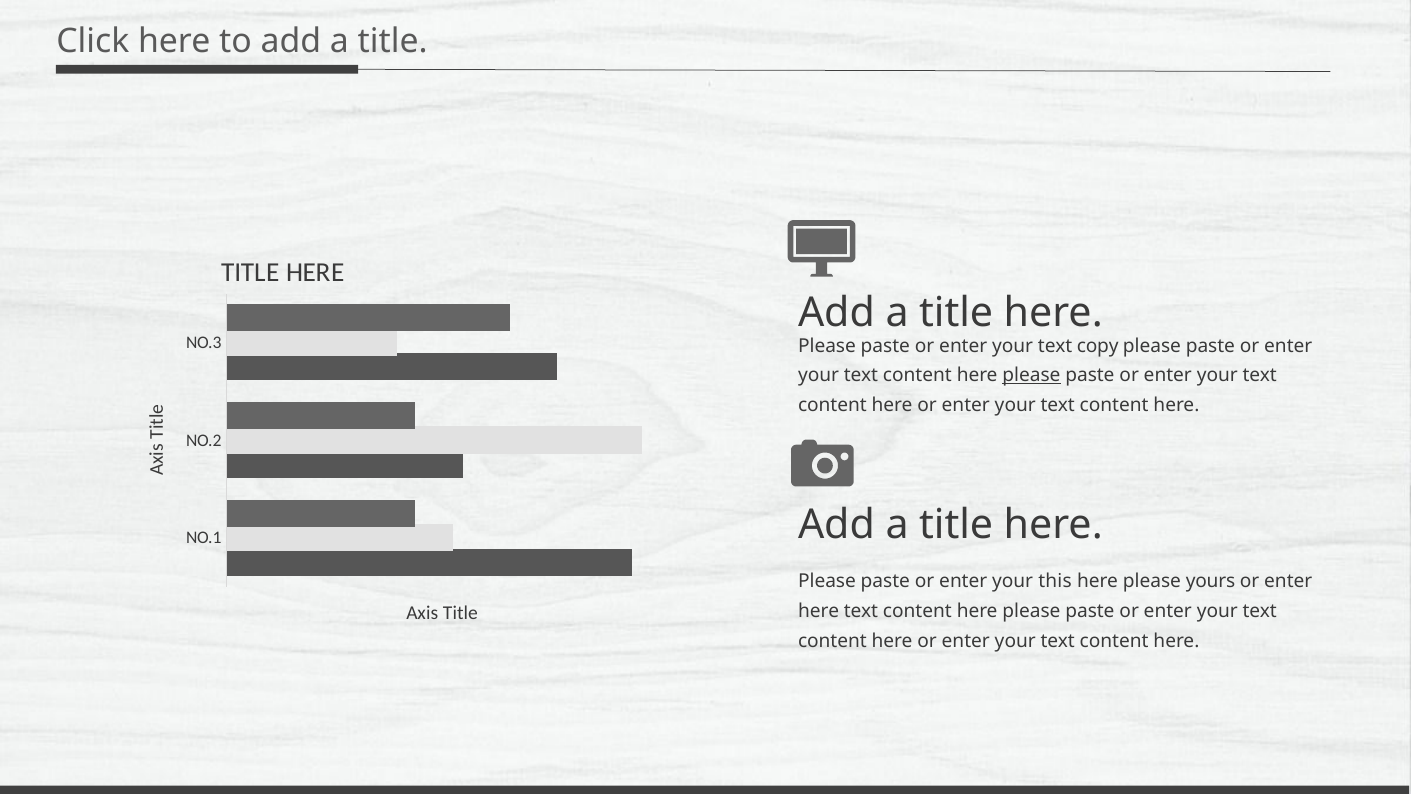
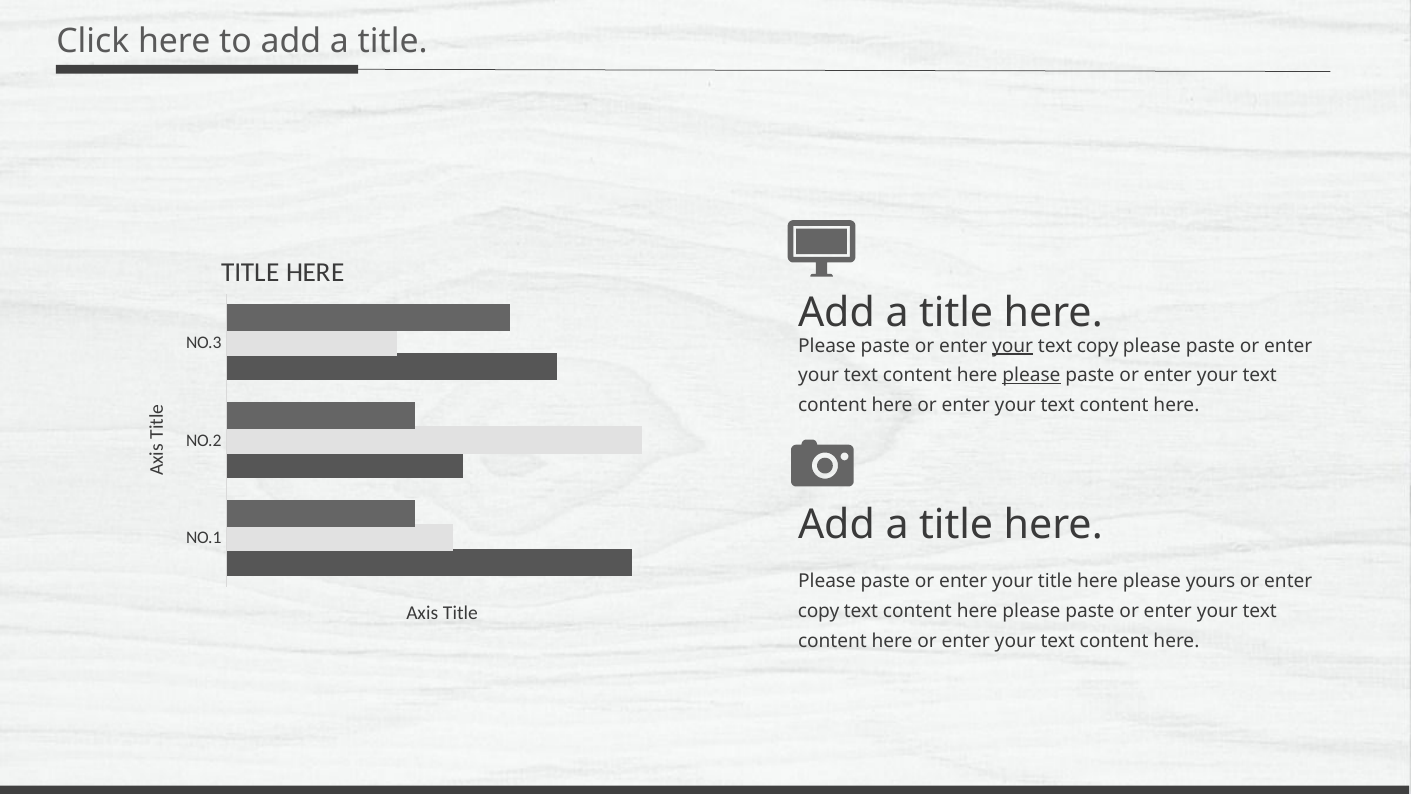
your at (1013, 346) underline: none -> present
your this: this -> title
here at (819, 611): here -> copy
